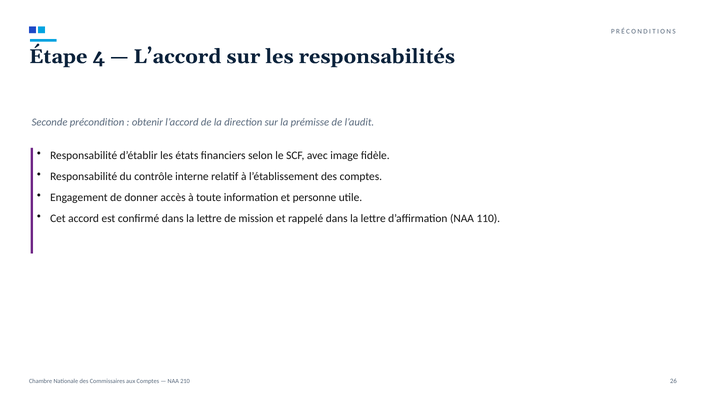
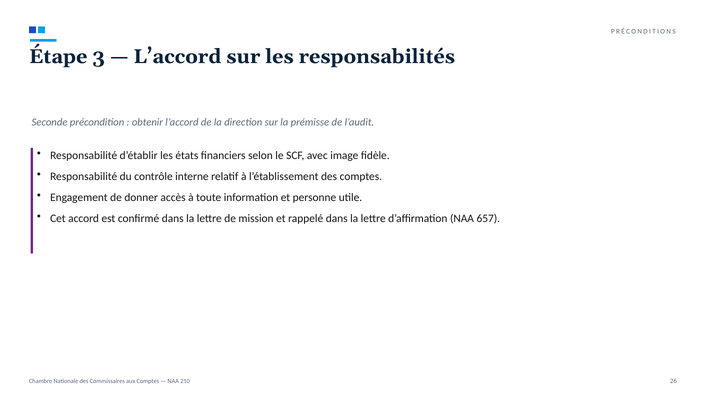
4: 4 -> 3
110: 110 -> 657
